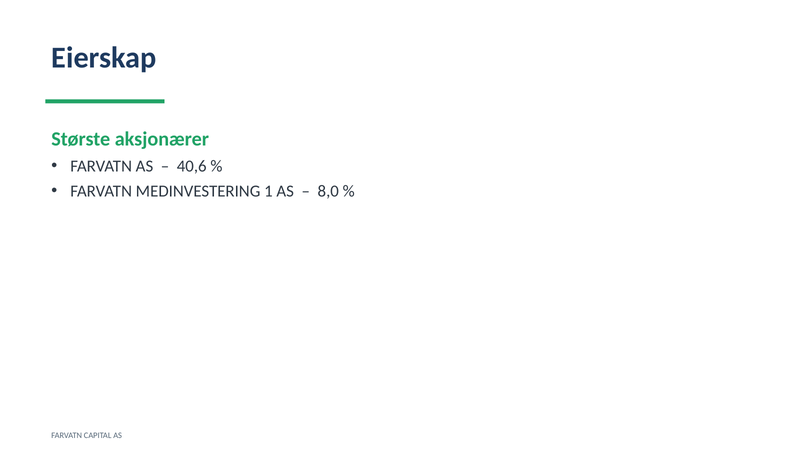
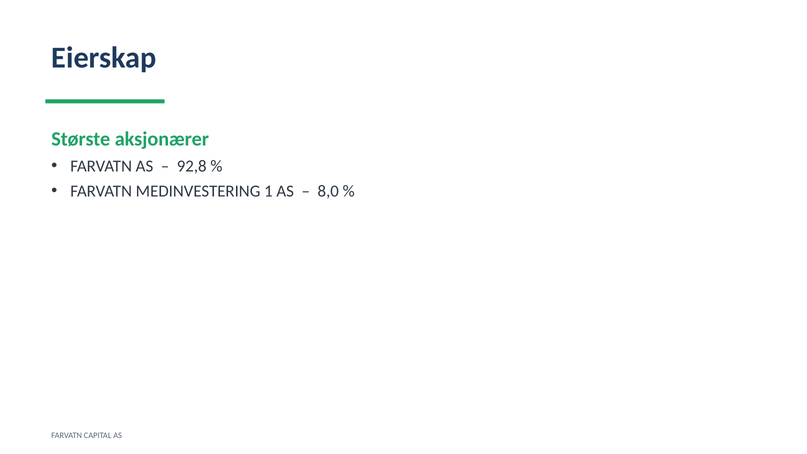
40,6: 40,6 -> 92,8
